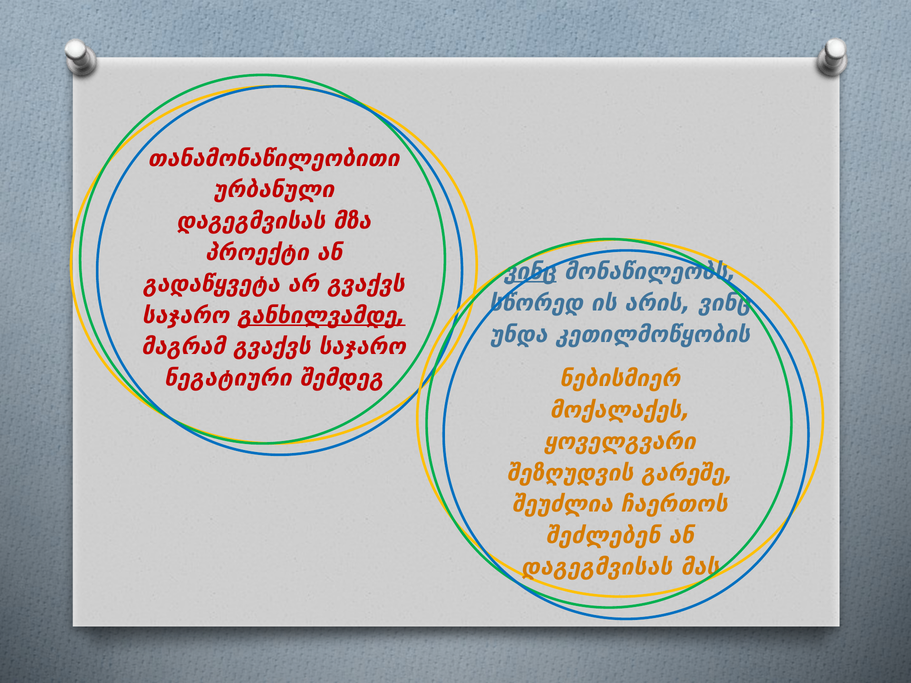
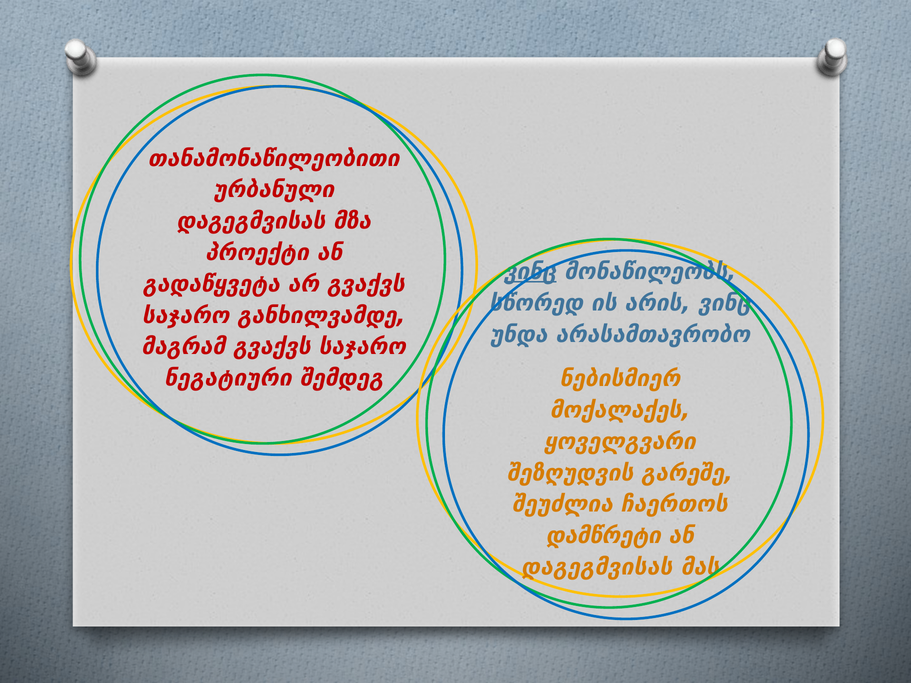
განხილვამდე underline: present -> none
კეთილმოწყობის: კეთილმოწყობის -> არასამთავრობო
შეძლებენ: შეძლებენ -> დამწრეტი
